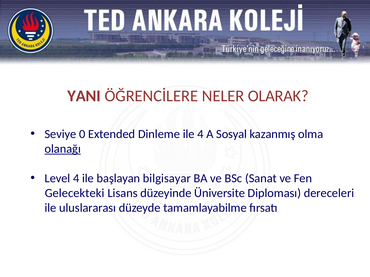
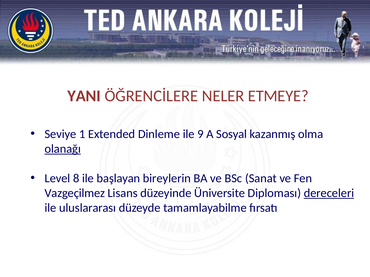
OLARAK: OLARAK -> ETMEYE
0: 0 -> 1
ile 4: 4 -> 9
Level 4: 4 -> 8
bilgisayar: bilgisayar -> bireylerin
Gelecekteki: Gelecekteki -> Vazgeçilmez
dereceleri underline: none -> present
